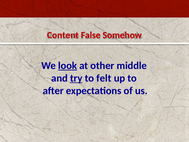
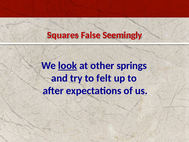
Content: Content -> Squares
Somehow: Somehow -> Seemingly
middle: middle -> springs
try underline: present -> none
